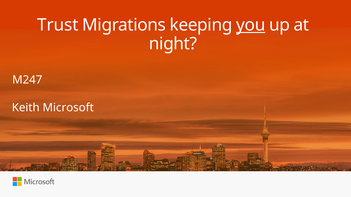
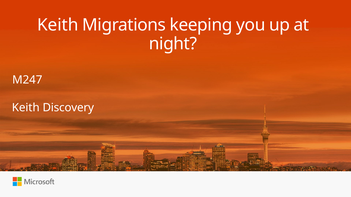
Trust at (58, 25): Trust -> Keith
you underline: present -> none
Microsoft: Microsoft -> Discovery
